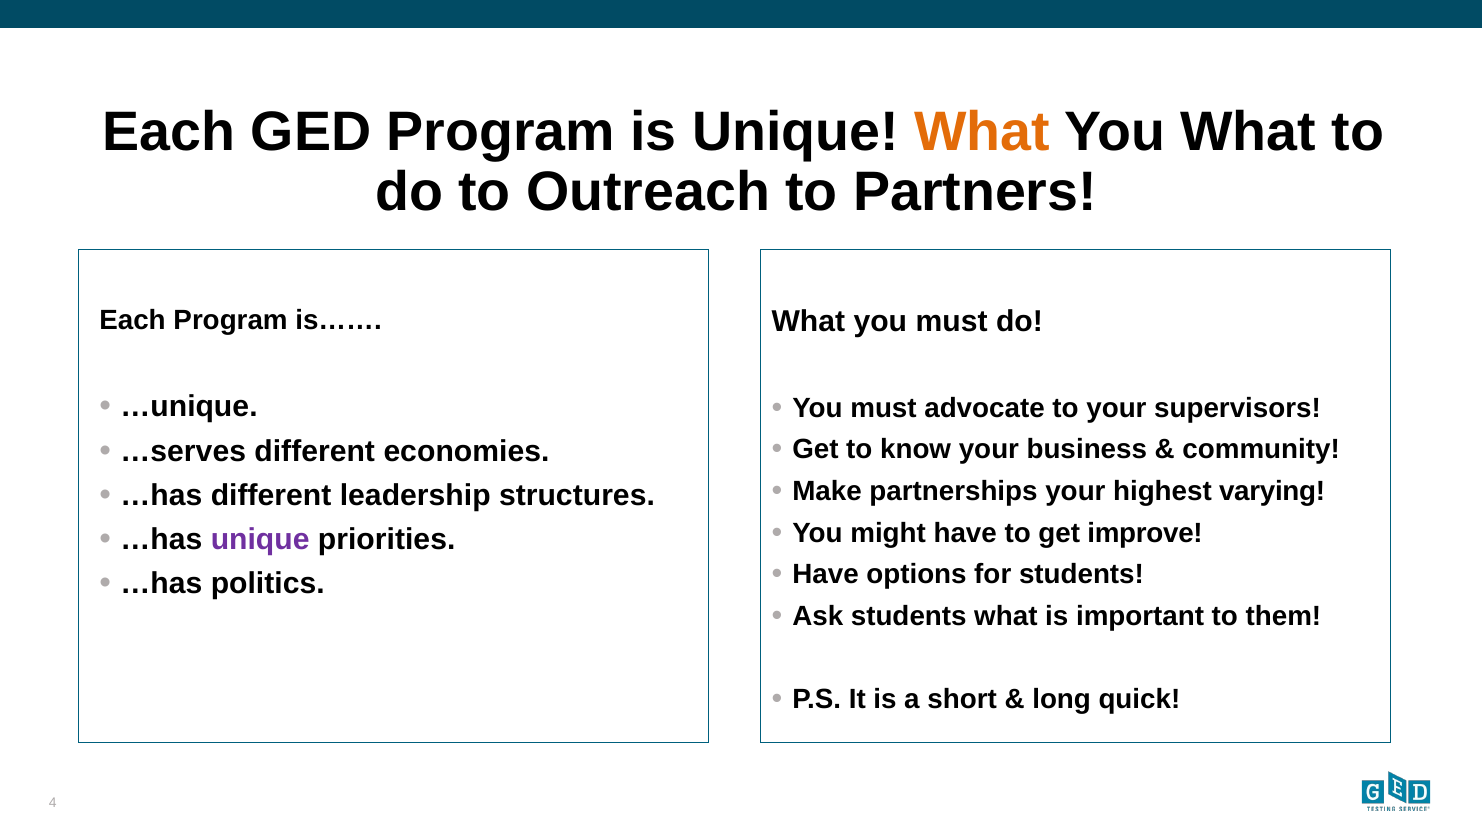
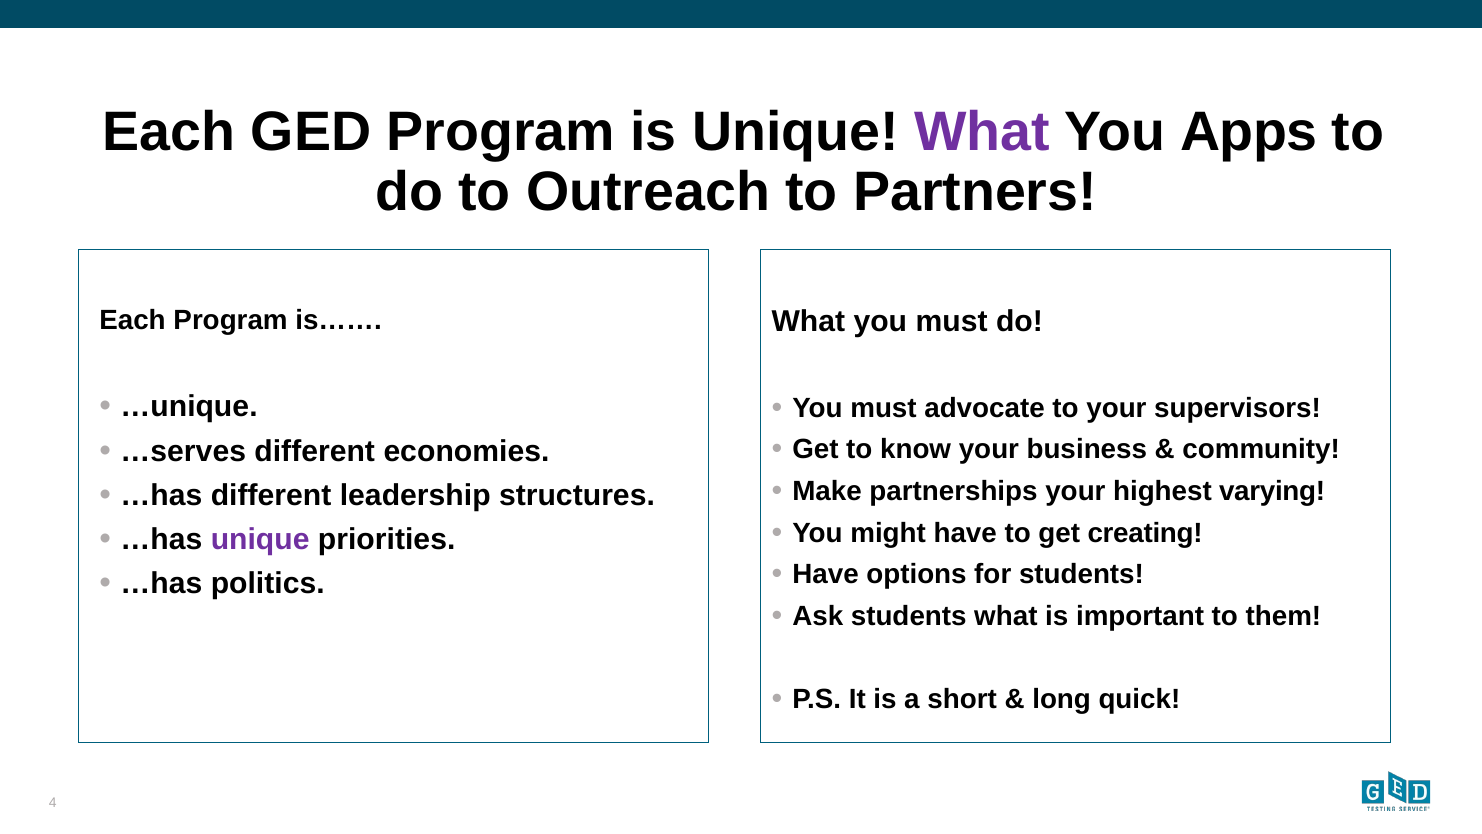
What at (982, 132) colour: orange -> purple
You What: What -> Apps
improve: improve -> creating
